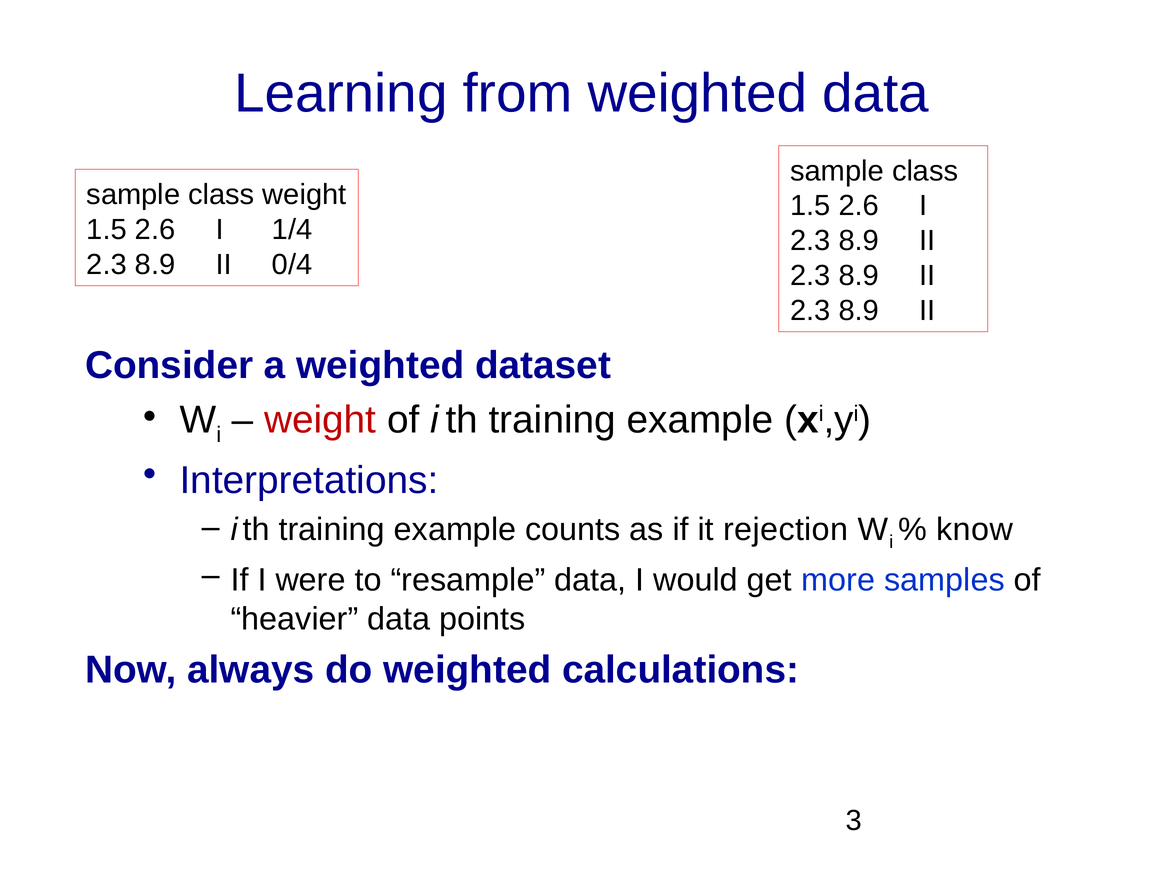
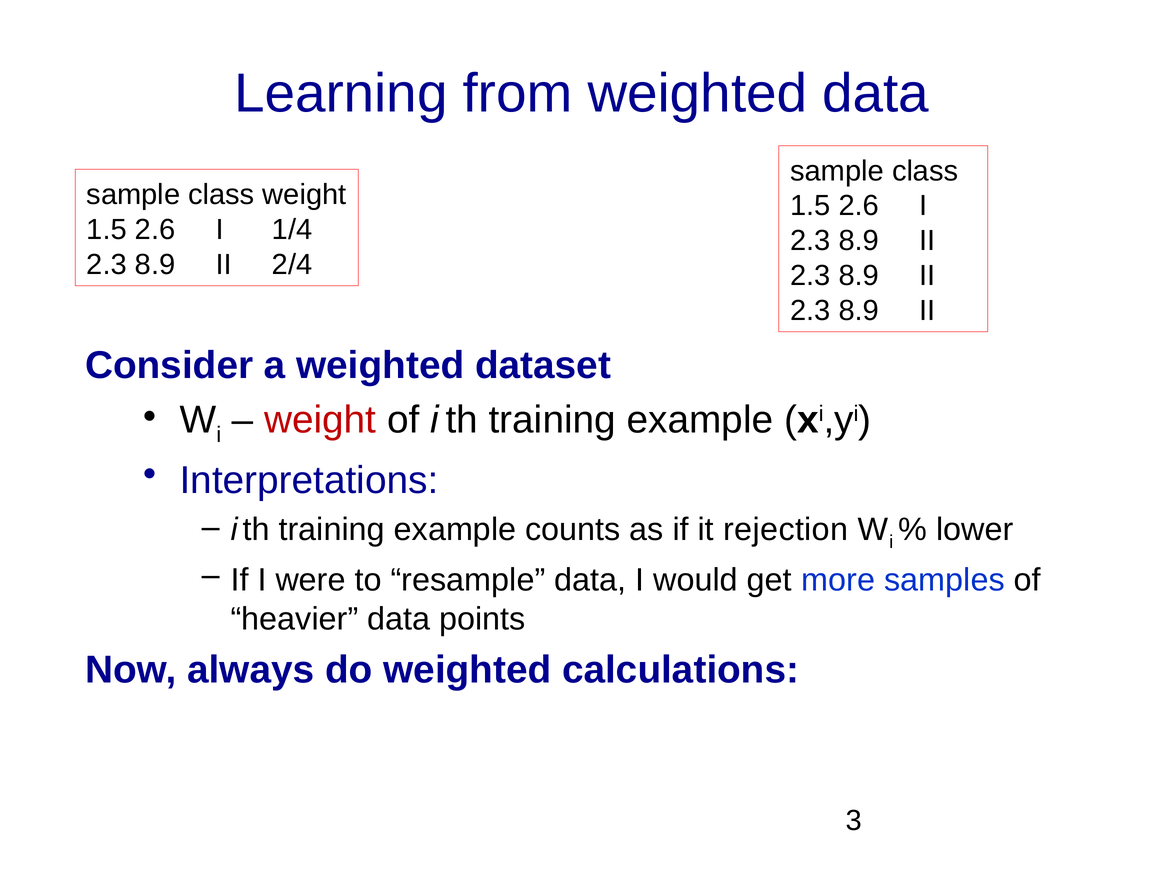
0/4: 0/4 -> 2/4
know: know -> lower
